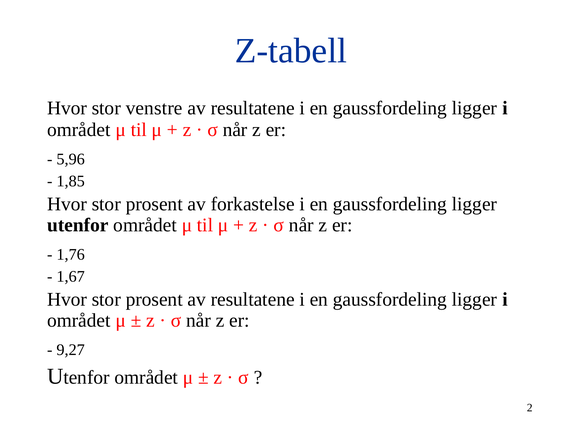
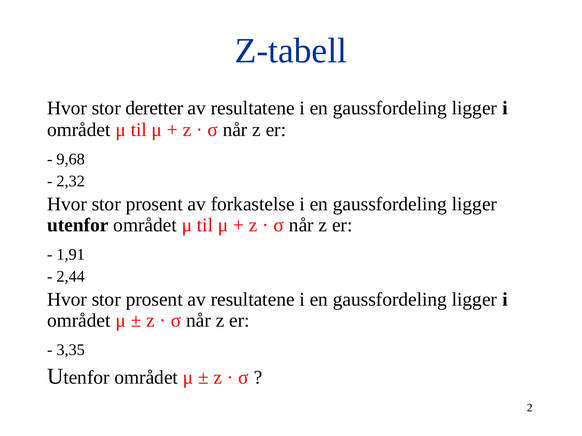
venstre: venstre -> deretter
5,96: 5,96 -> 9,68
1,85: 1,85 -> 2,32
1,76: 1,76 -> 1,91
1,67: 1,67 -> 2,44
9,27: 9,27 -> 3,35
